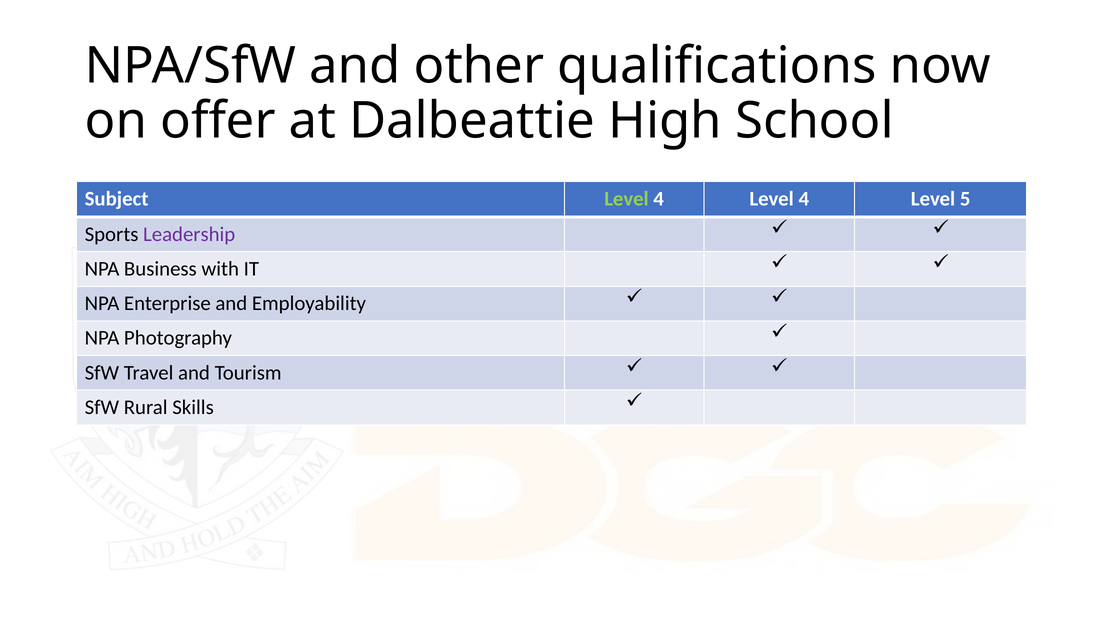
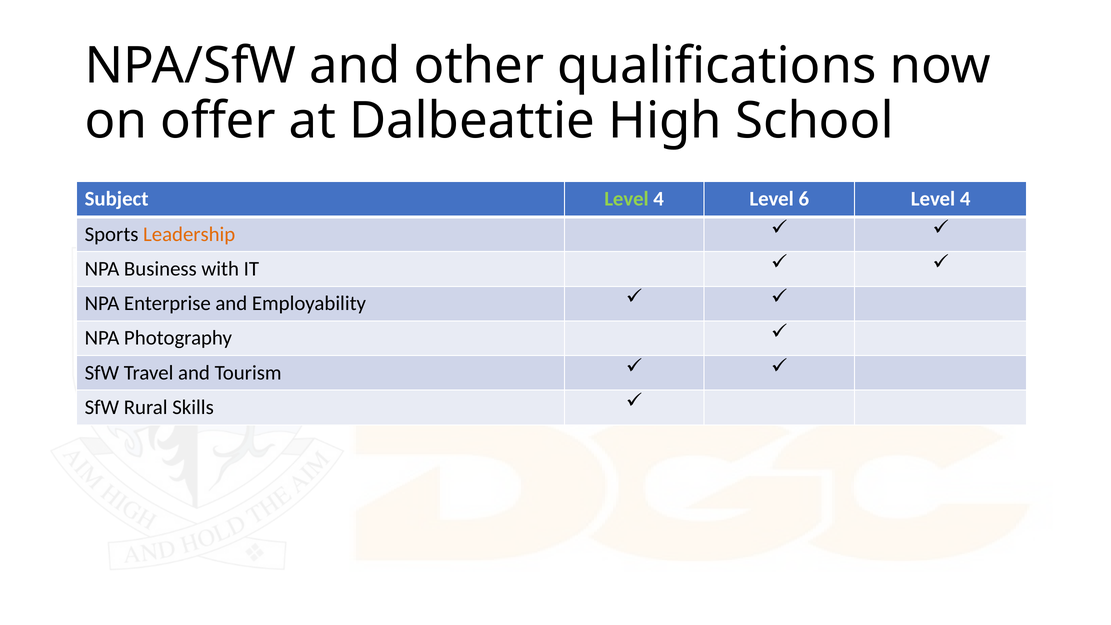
4 Level 4: 4 -> 6
5 at (965, 199): 5 -> 4
Leadership colour: purple -> orange
